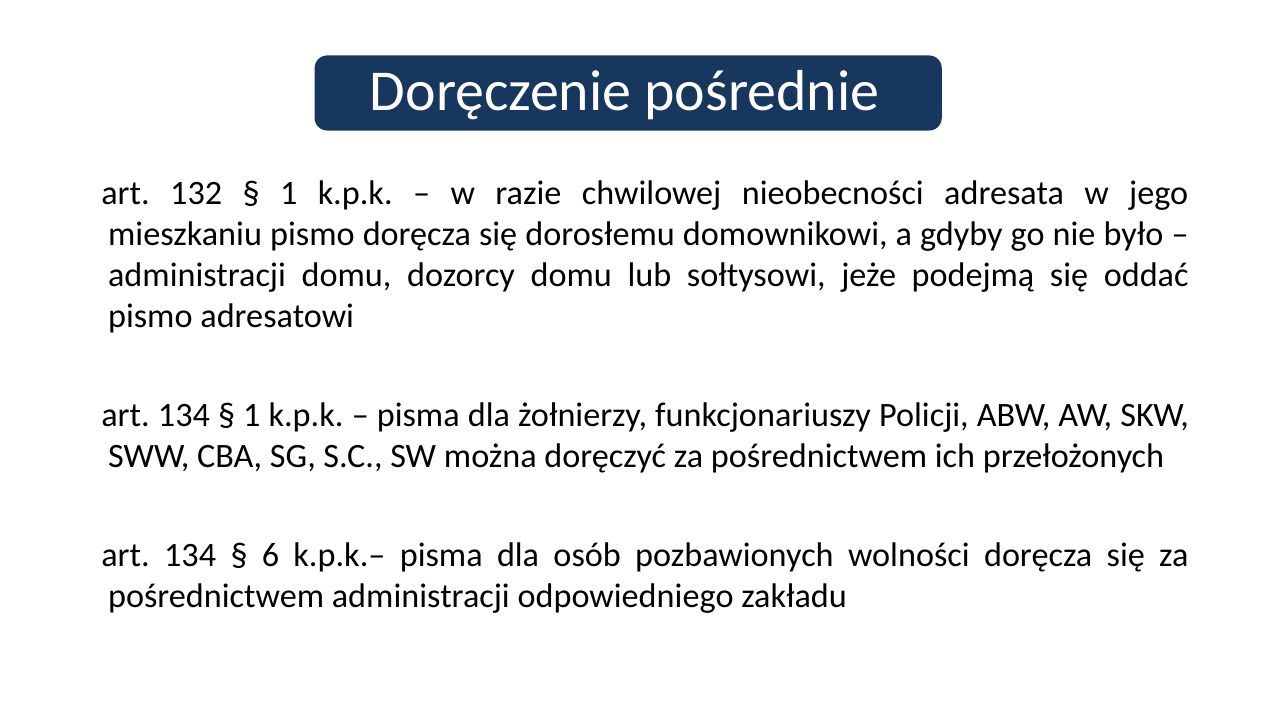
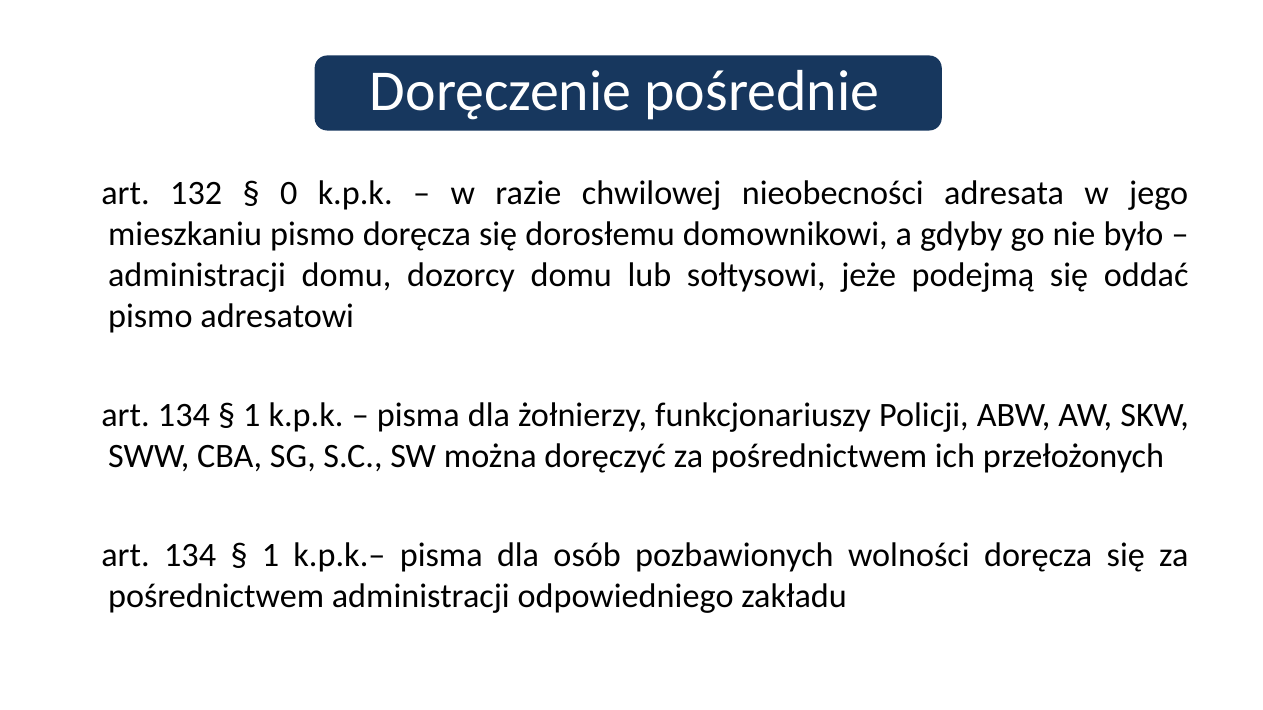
1 at (289, 193): 1 -> 0
6 at (270, 555): 6 -> 1
